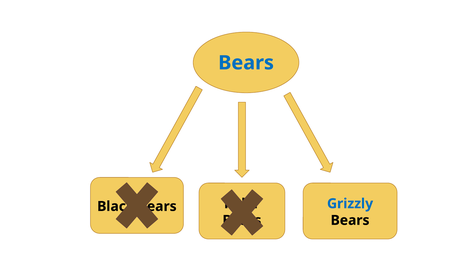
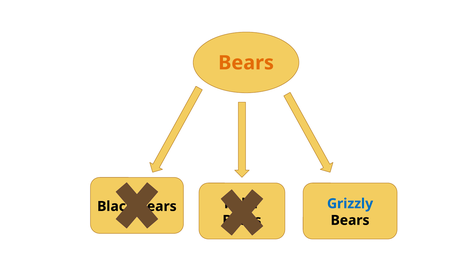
Bears at (246, 63) colour: blue -> orange
